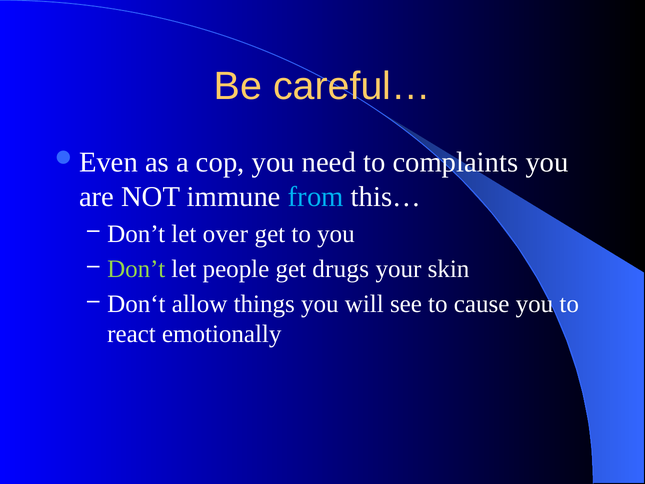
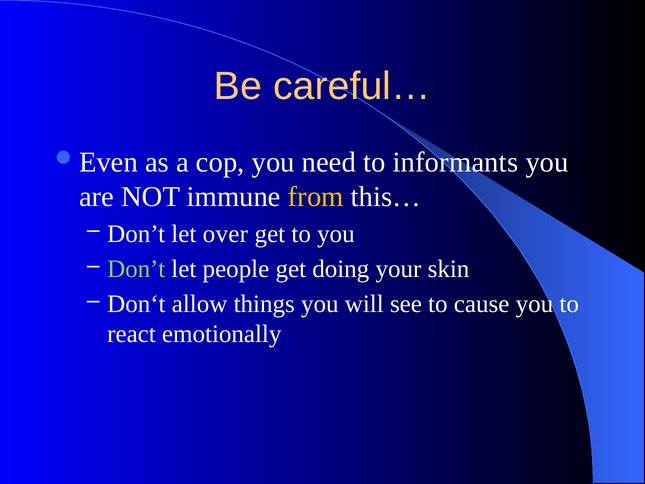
complaints: complaints -> informants
from colour: light blue -> yellow
drugs: drugs -> doing
